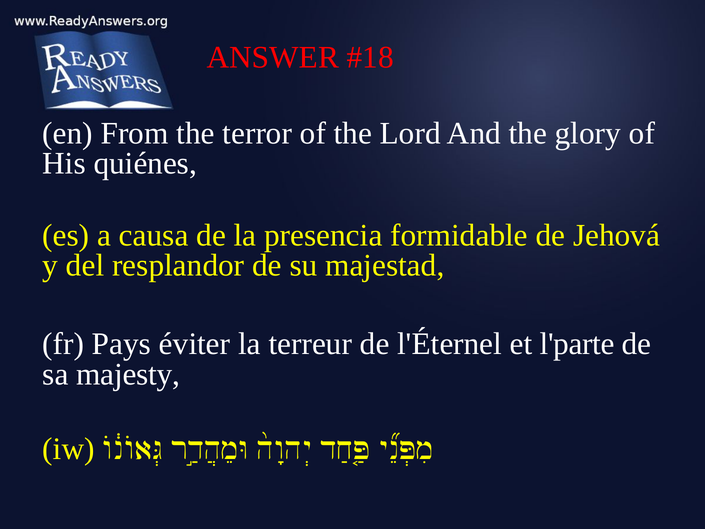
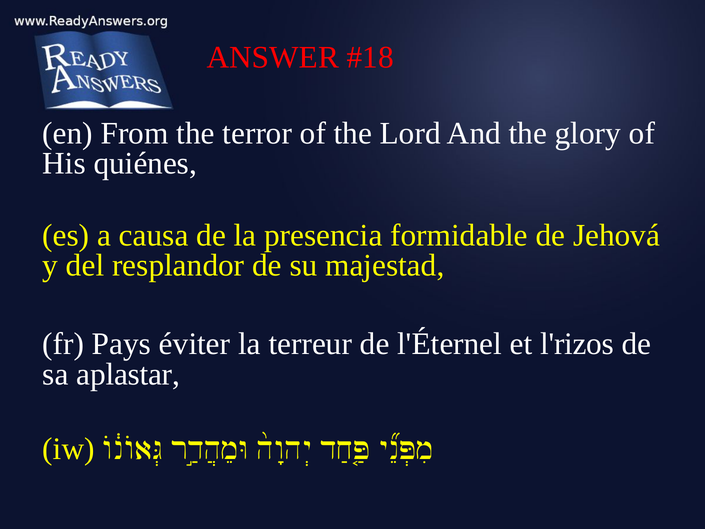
l'parte: l'parte -> l'rizos
majesty: majesty -> aplastar
